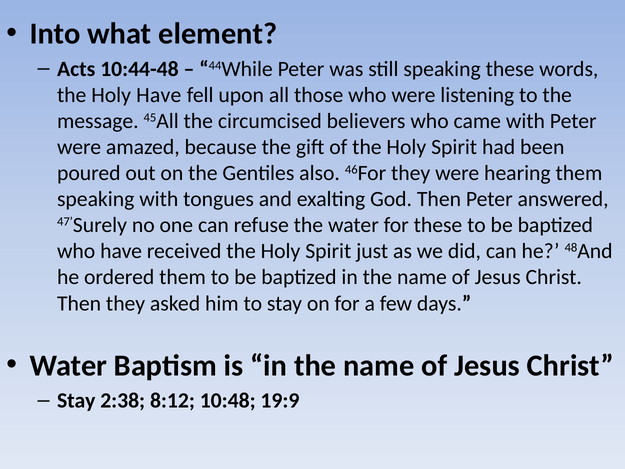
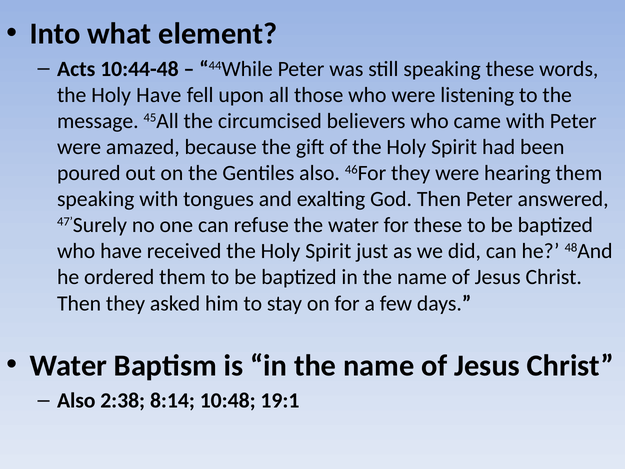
Stay at (76, 400): Stay -> Also
8:12: 8:12 -> 8:14
19:9: 19:9 -> 19:1
